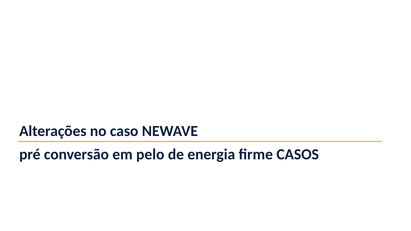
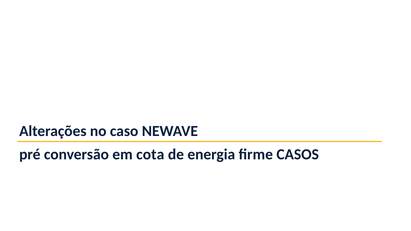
pelo: pelo -> cota
